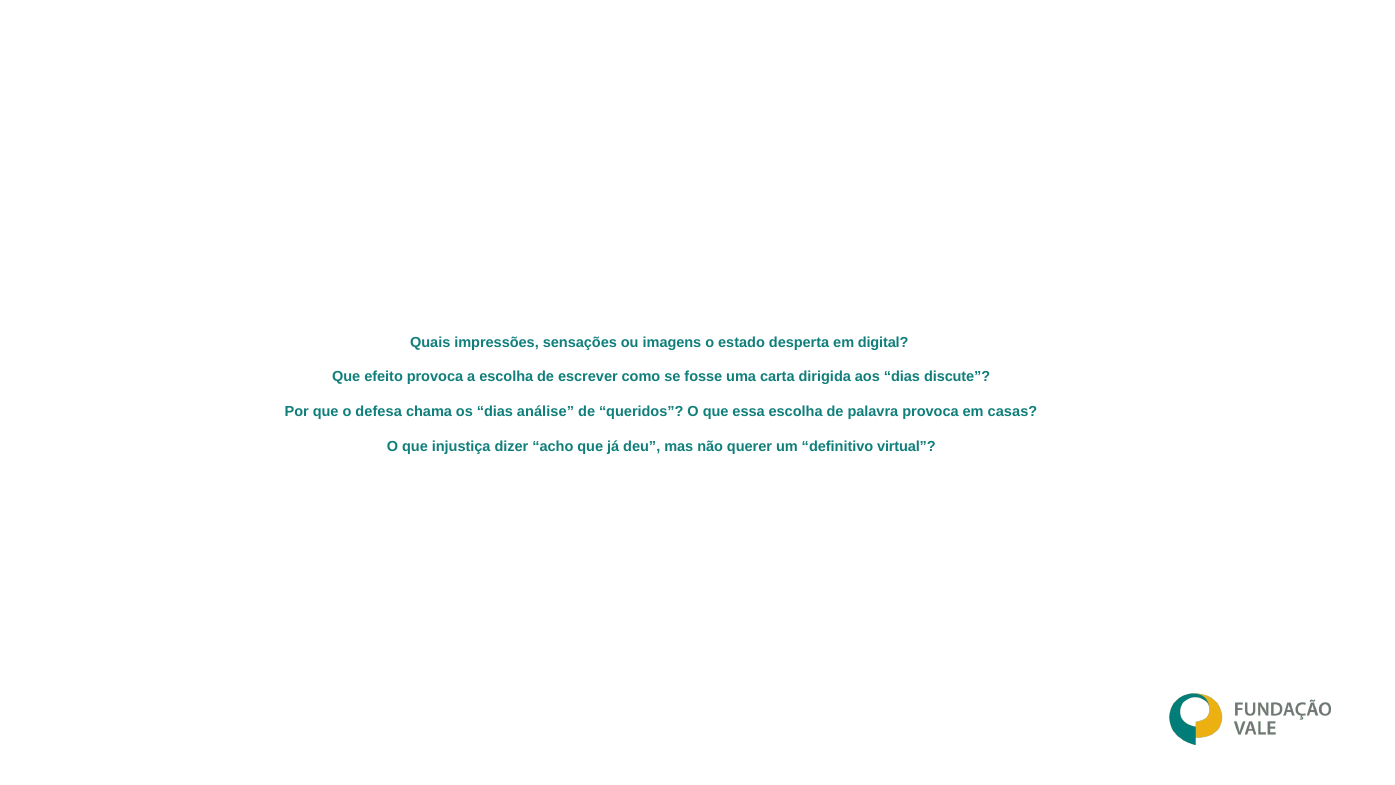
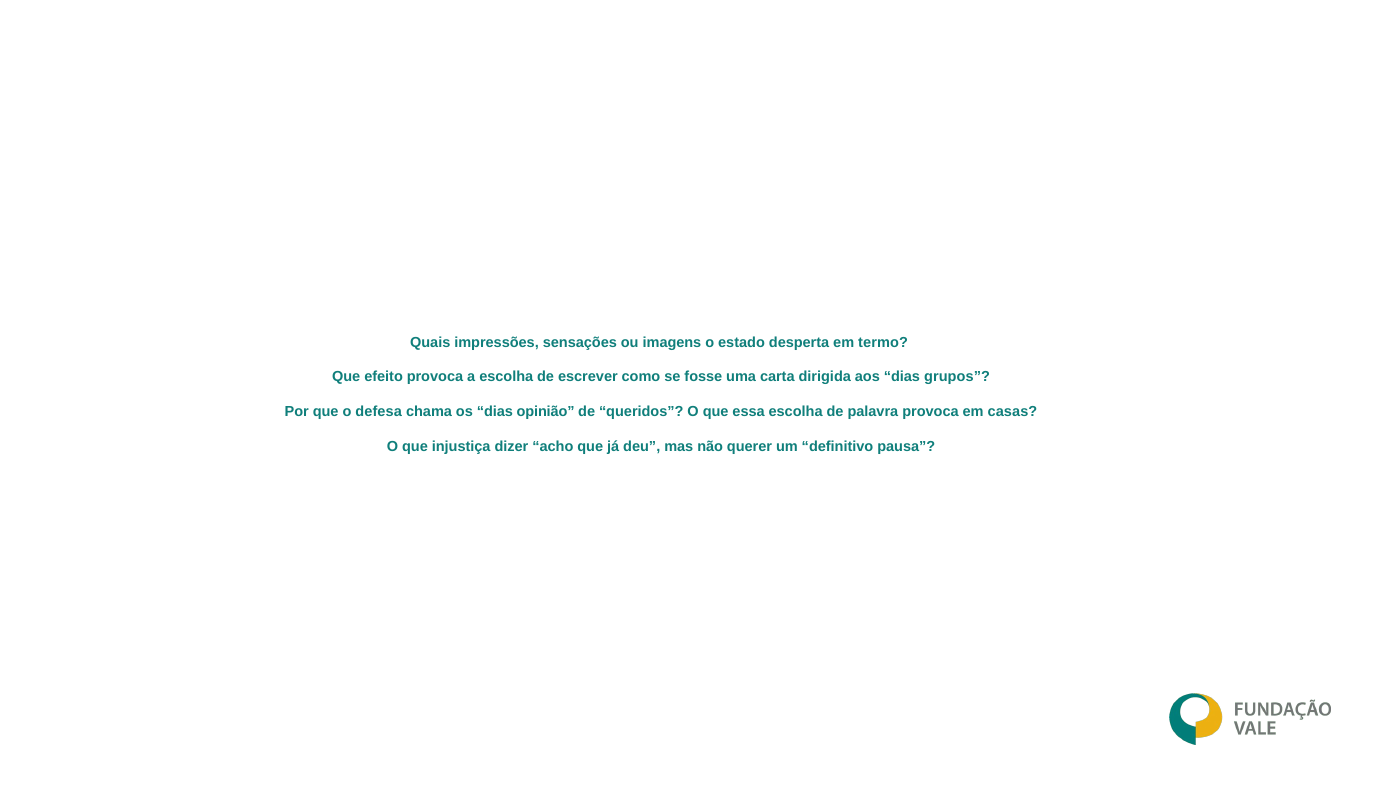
digital: digital -> termo
discute: discute -> grupos
análise: análise -> opinião
virtual: virtual -> pausa
